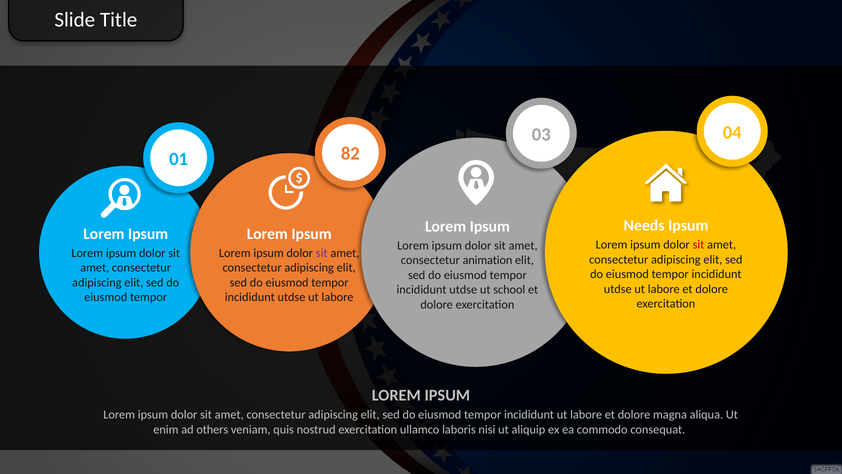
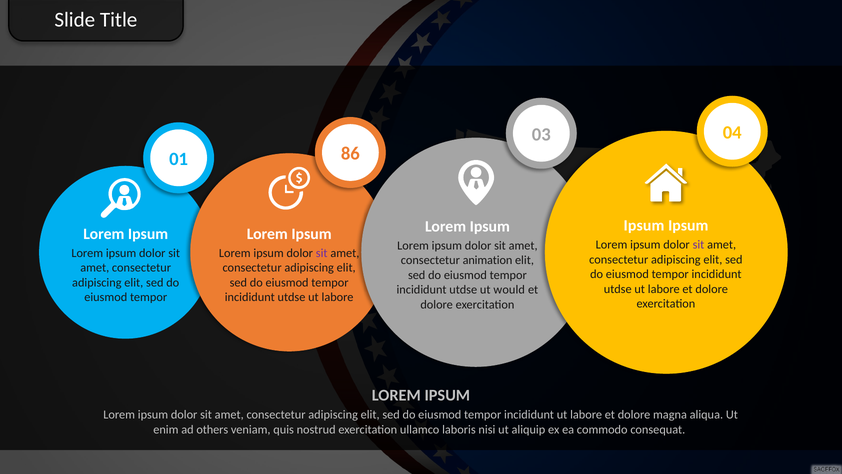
82: 82 -> 86
Needs at (644, 225): Needs -> Ipsum
sit at (698, 245) colour: red -> purple
school: school -> would
